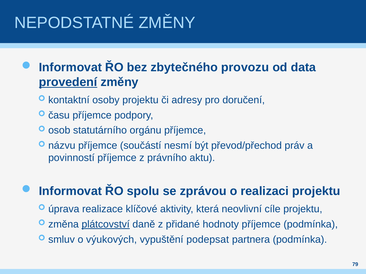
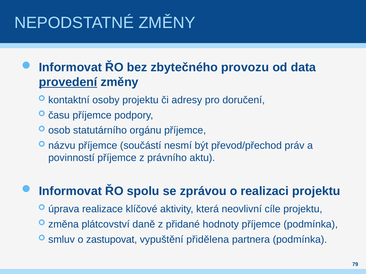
plátcovství underline: present -> none
výukových: výukových -> zastupovat
podepsat: podepsat -> přidělena
